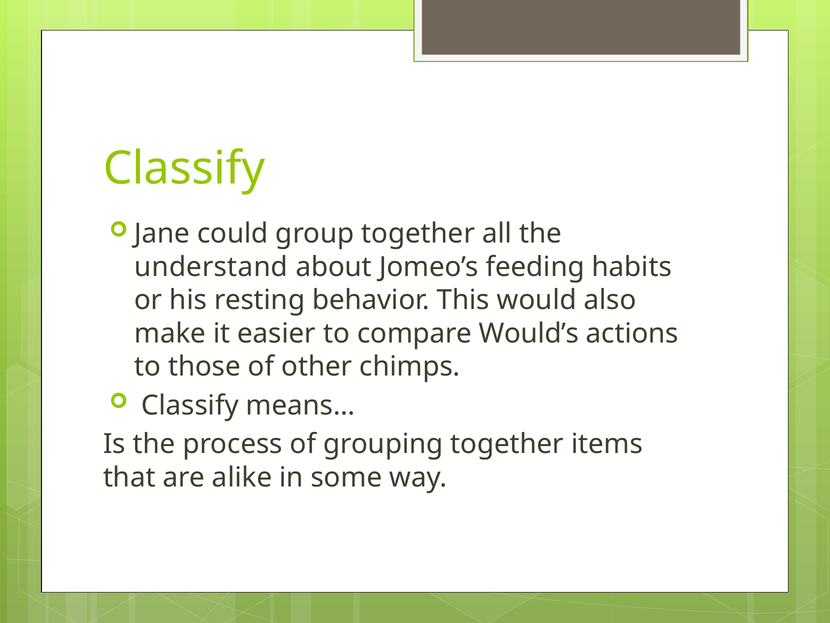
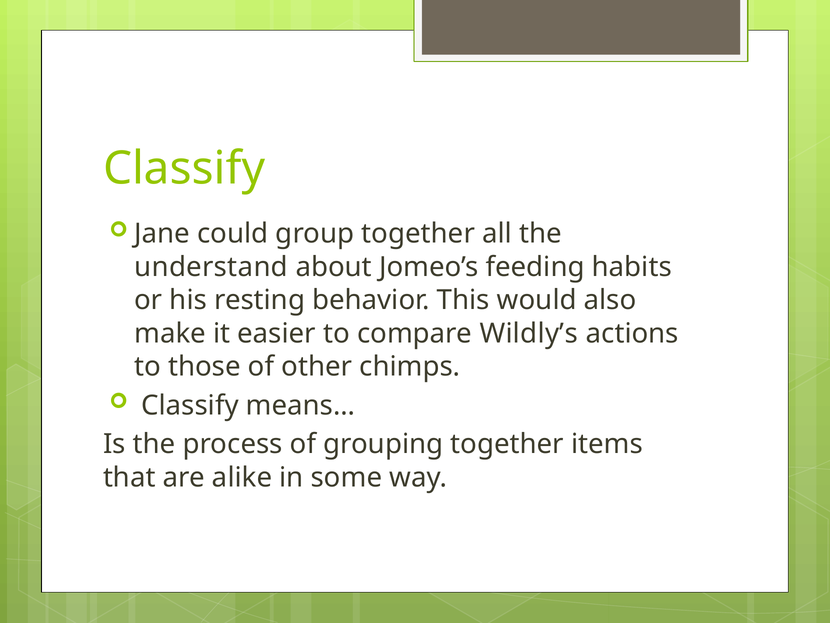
Would’s: Would’s -> Wildly’s
